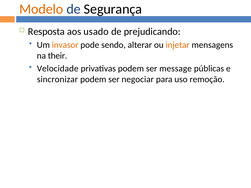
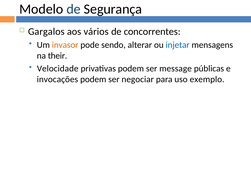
Modelo colour: orange -> black
Resposta: Resposta -> Gargalos
usado: usado -> vários
prejudicando: prejudicando -> concorrentes
injetar colour: orange -> blue
sincronizar: sincronizar -> invocações
remoção: remoção -> exemplo
